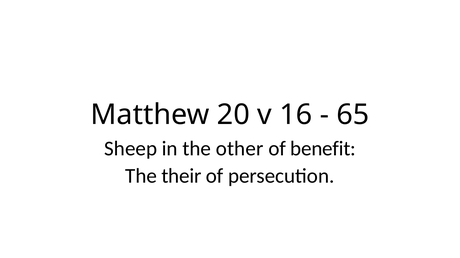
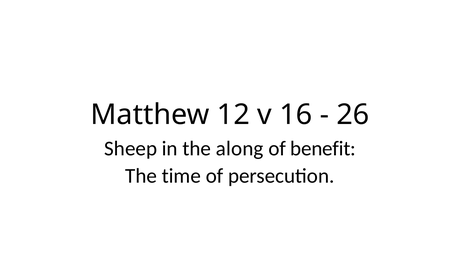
20: 20 -> 12
65: 65 -> 26
other: other -> along
their: their -> time
